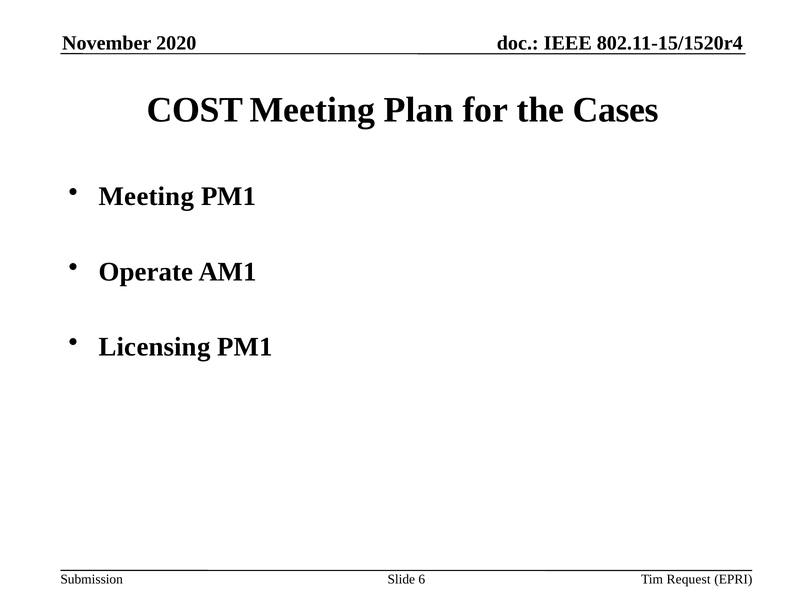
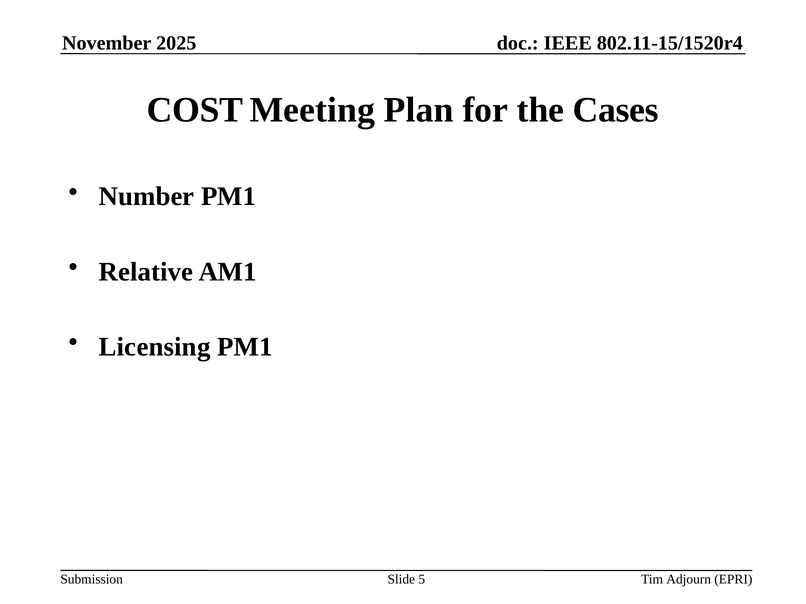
2020: 2020 -> 2025
Meeting at (146, 197): Meeting -> Number
Operate: Operate -> Relative
6: 6 -> 5
Request: Request -> Adjourn
